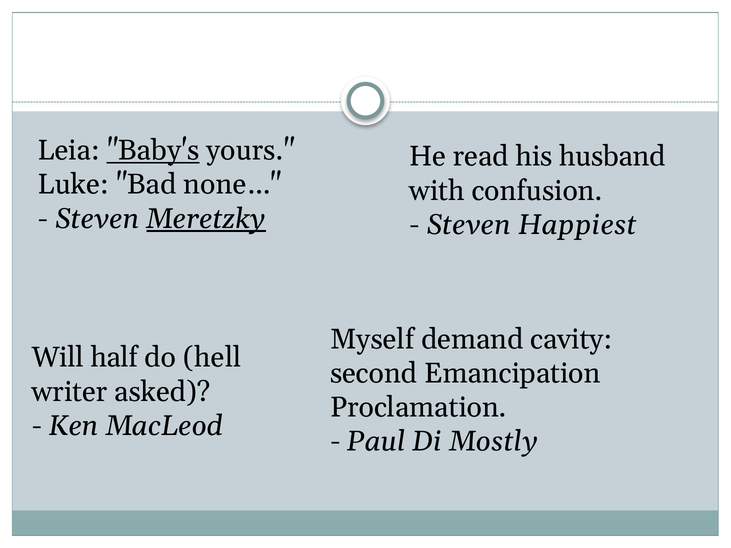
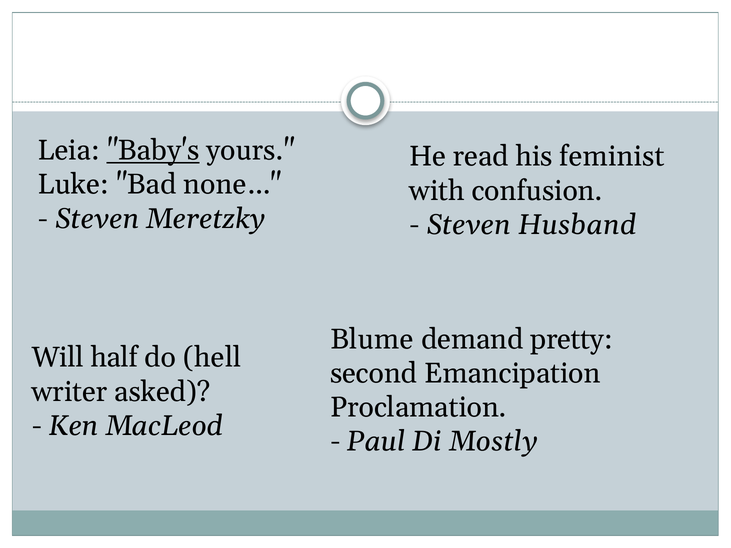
husband: husband -> feminist
Meretzky underline: present -> none
Happiest: Happiest -> Husband
Myself: Myself -> Blume
cavity: cavity -> pretty
